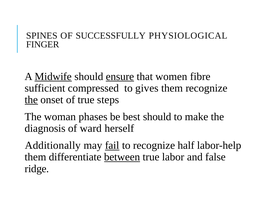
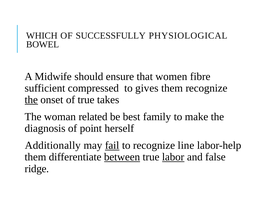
SPINES: SPINES -> WHICH
FINGER: FINGER -> BOWEL
Midwife underline: present -> none
ensure underline: present -> none
steps: steps -> takes
phases: phases -> related
best should: should -> family
ward: ward -> point
half: half -> line
labor underline: none -> present
